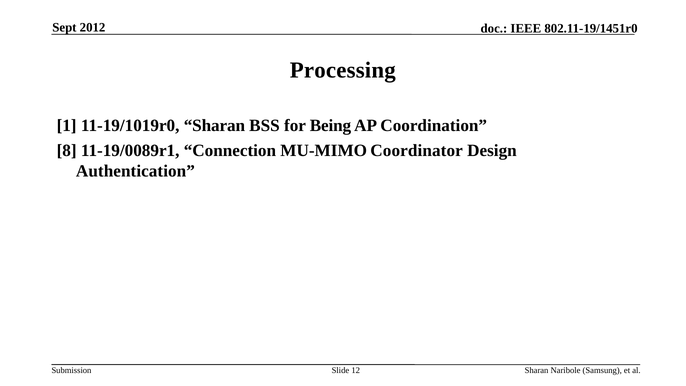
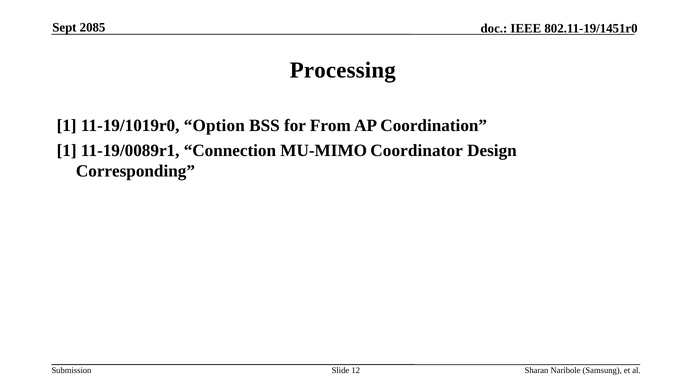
2012: 2012 -> 2085
11-19/1019r0 Sharan: Sharan -> Option
Being: Being -> From
8 at (67, 150): 8 -> 1
Authentication: Authentication -> Corresponding
